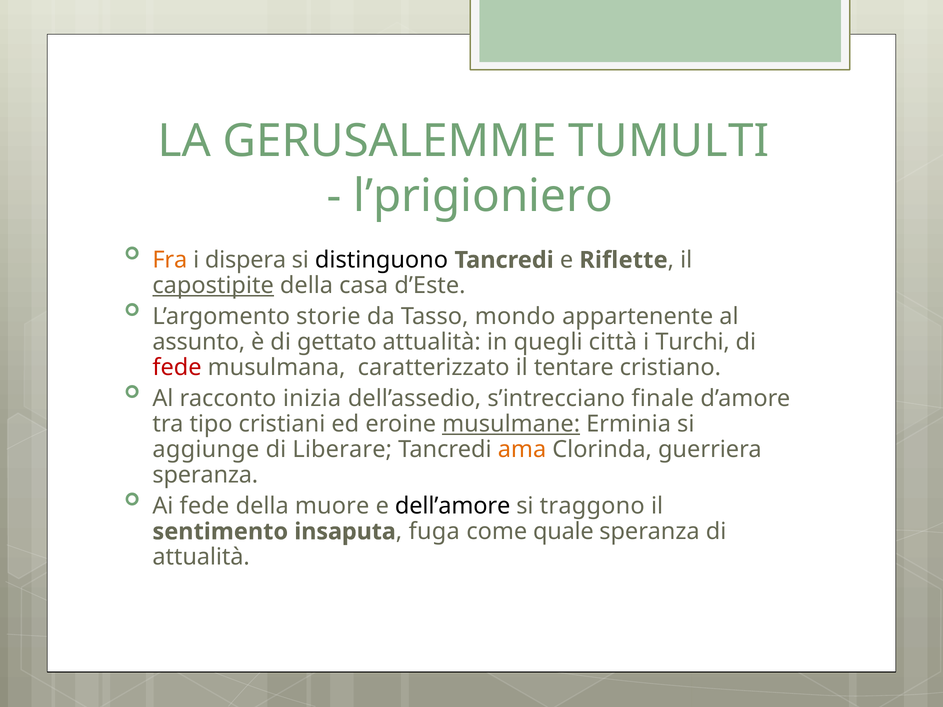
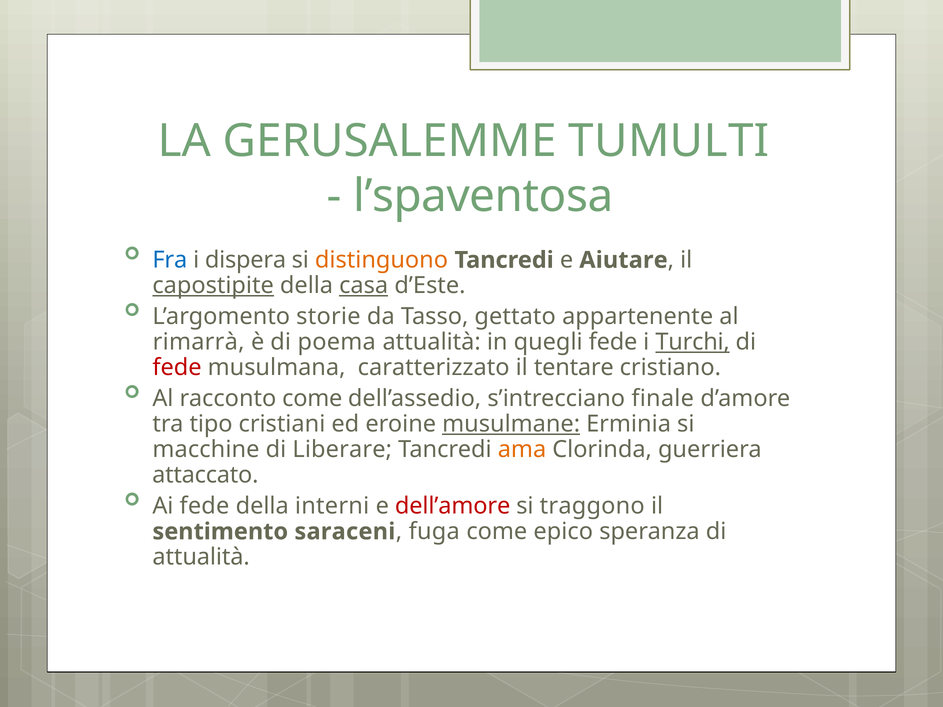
l’prigioniero: l’prigioniero -> l’spaventosa
Fra colour: orange -> blue
distinguono colour: black -> orange
Riflette: Riflette -> Aiutare
casa underline: none -> present
mondo: mondo -> gettato
assunto: assunto -> rimarrà
gettato: gettato -> poema
quegli città: città -> fede
Turchi underline: none -> present
racconto inizia: inizia -> come
aggiunge: aggiunge -> macchine
speranza at (205, 475): speranza -> attaccato
muore: muore -> interni
dell’amore colour: black -> red
insaputa: insaputa -> saraceni
quale: quale -> epico
